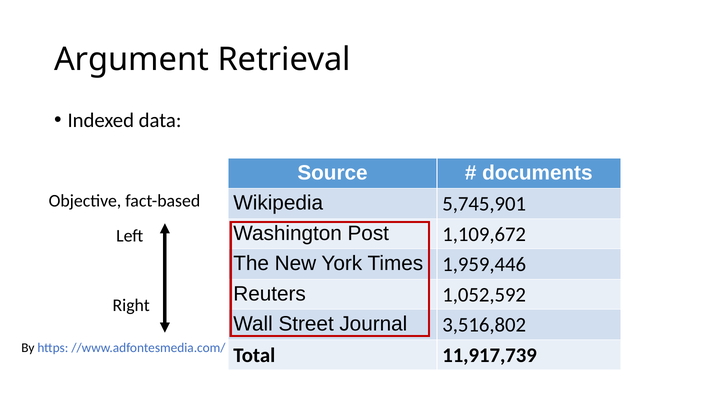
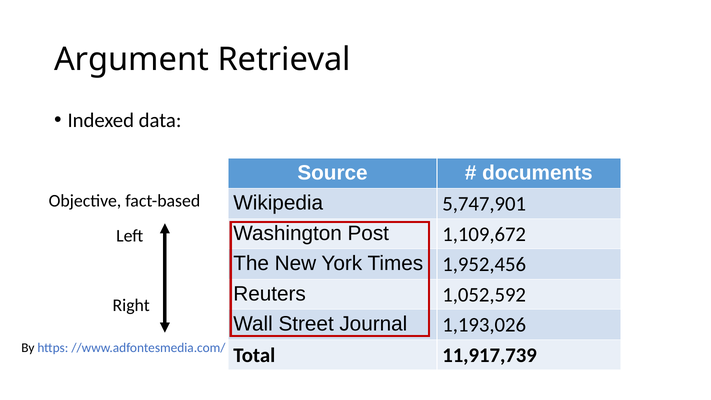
5,745,901: 5,745,901 -> 5,747,901
1,959,446: 1,959,446 -> 1,952,456
3,516,802: 3,516,802 -> 1,193,026
